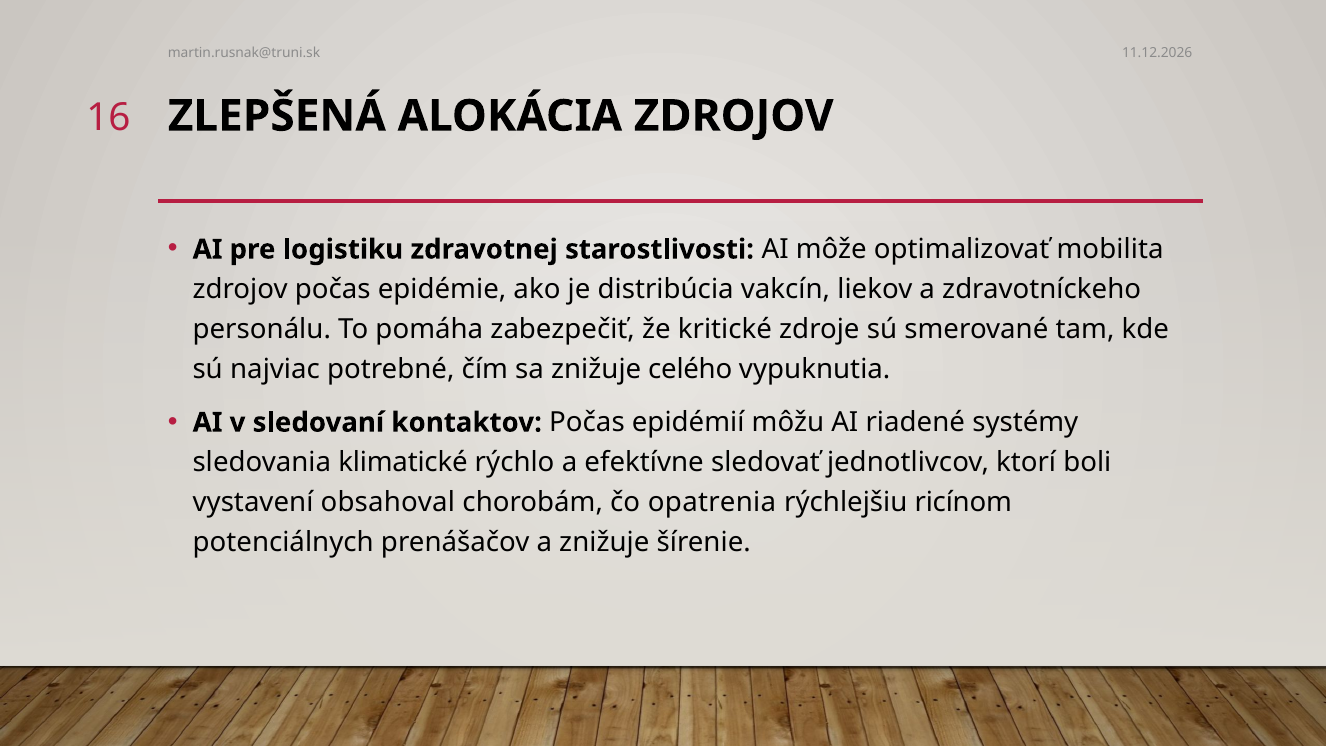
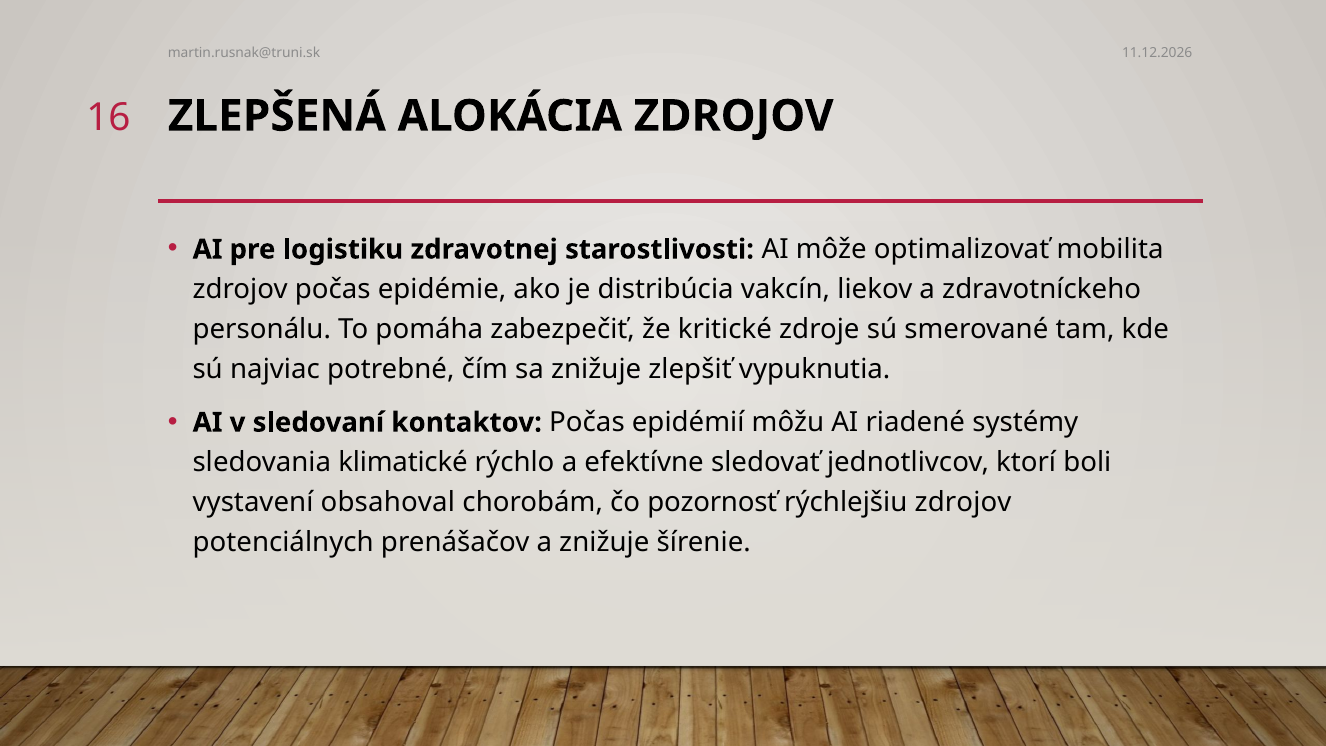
celého: celého -> zlepšiť
opatrenia: opatrenia -> pozornosť
rýchlejšiu ricínom: ricínom -> zdrojov
